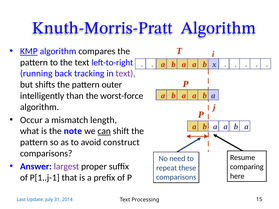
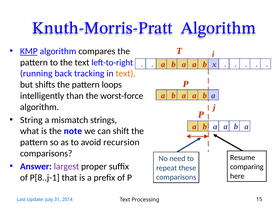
text at (125, 74) colour: purple -> orange
outer: outer -> loops
Occur: Occur -> String
length: length -> strings
can underline: present -> none
construct: construct -> recursion
P[1..j-1: P[1..j-1 -> P[8..j-1
